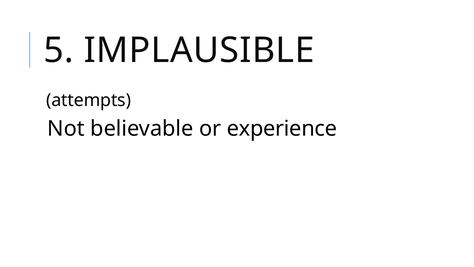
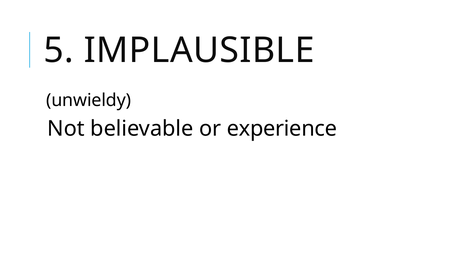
attempts: attempts -> unwieldy
